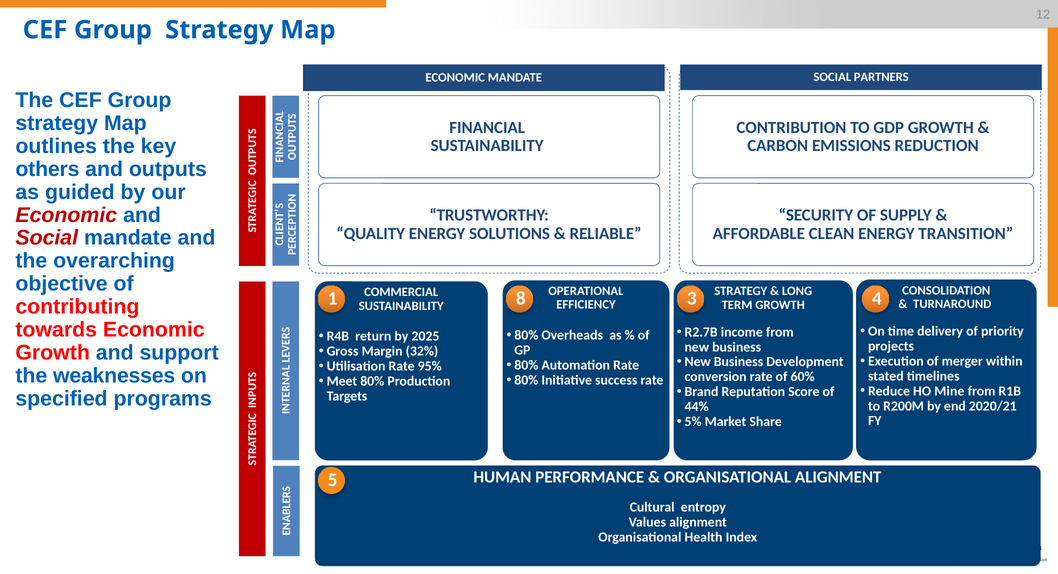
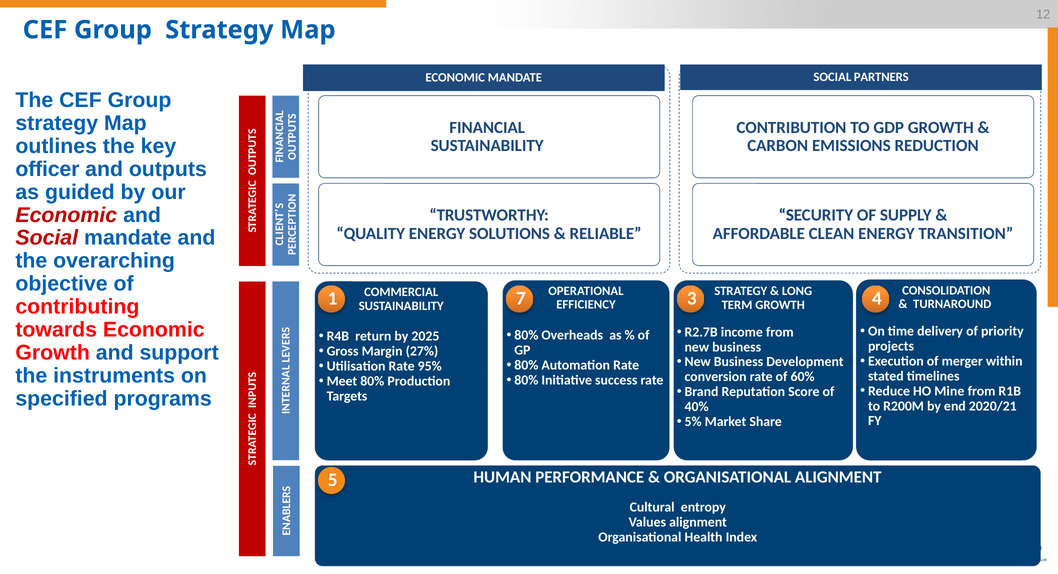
others: others -> officer
8: 8 -> 7
32%: 32% -> 27%
weaknesses: weaknesses -> instruments
44%: 44% -> 40%
